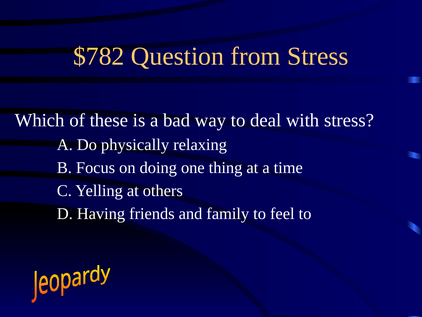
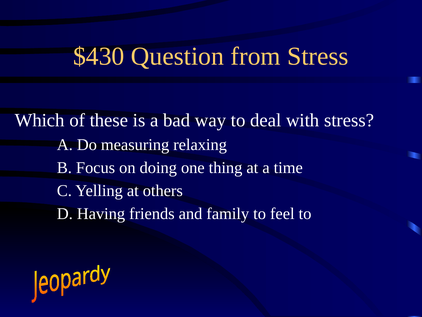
$782: $782 -> $430
physically: physically -> measuring
